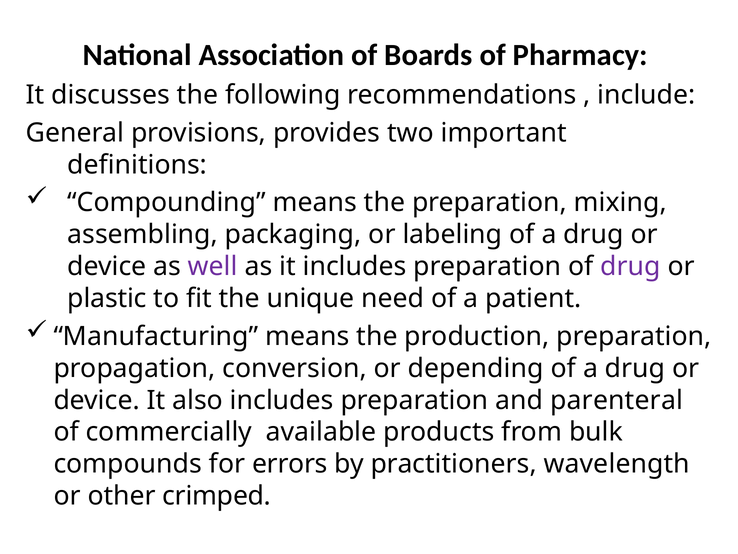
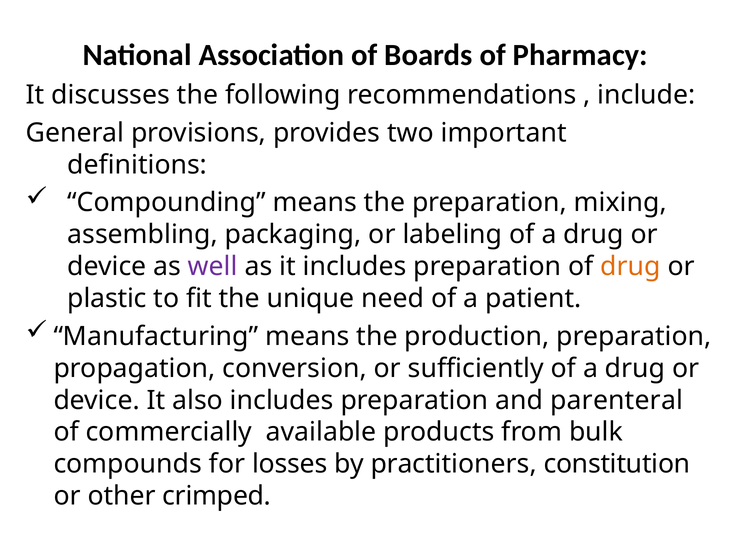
drug at (631, 266) colour: purple -> orange
depending: depending -> sufficiently
errors: errors -> losses
wavelength: wavelength -> constitution
